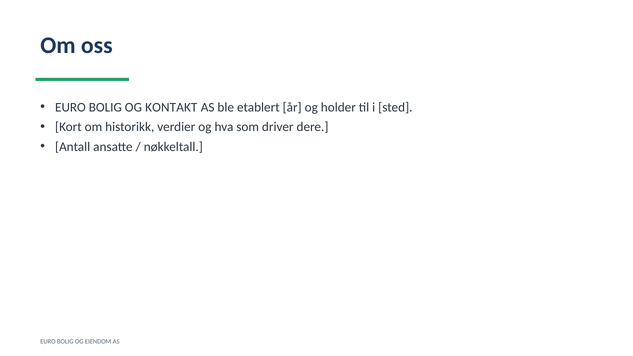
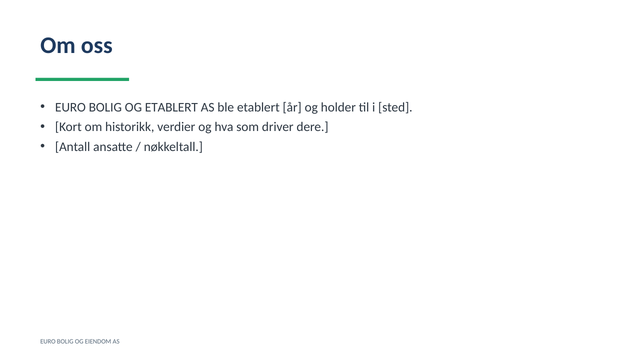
OG KONTAKT: KONTAKT -> ETABLERT
